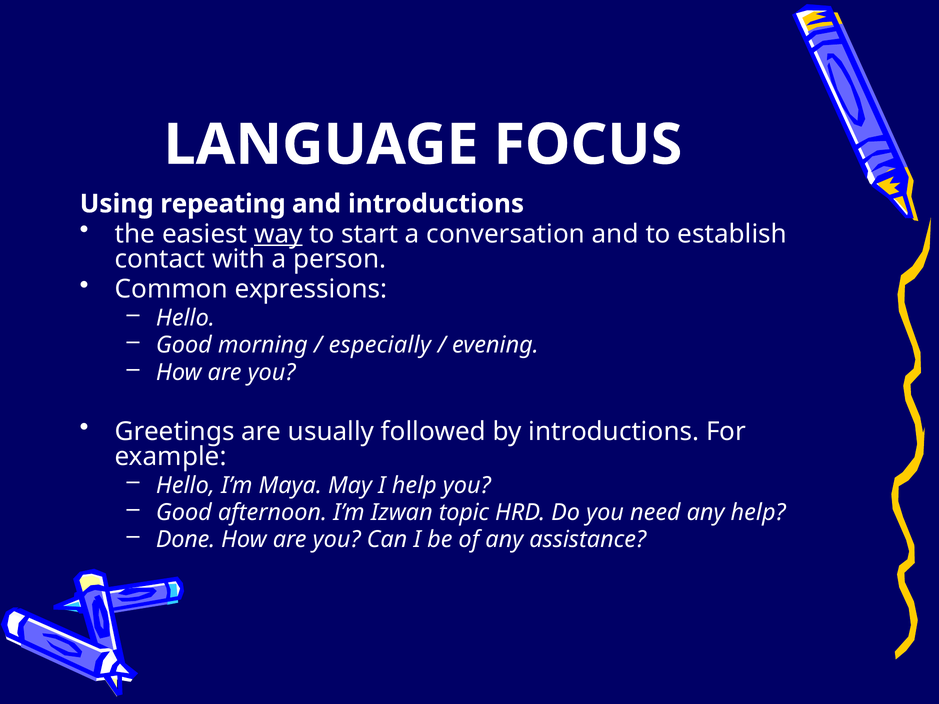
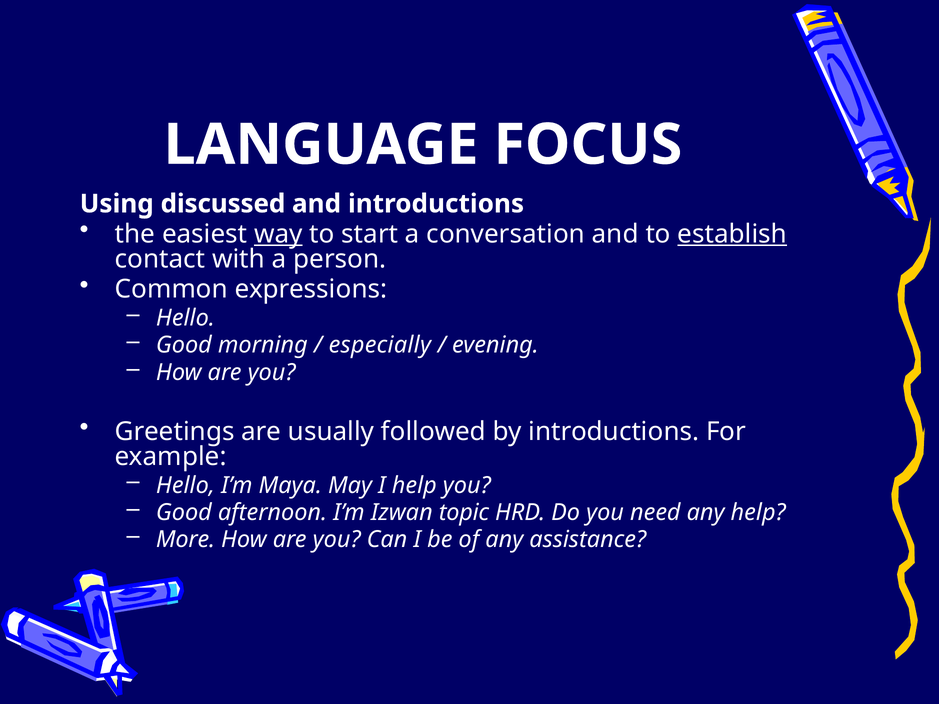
repeating: repeating -> discussed
establish underline: none -> present
Done: Done -> More
